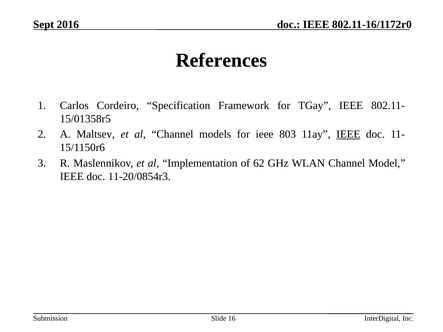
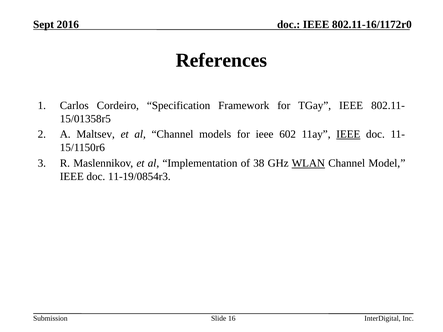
803: 803 -> 602
62: 62 -> 38
WLAN underline: none -> present
11-20/0854r3: 11-20/0854r3 -> 11-19/0854r3
